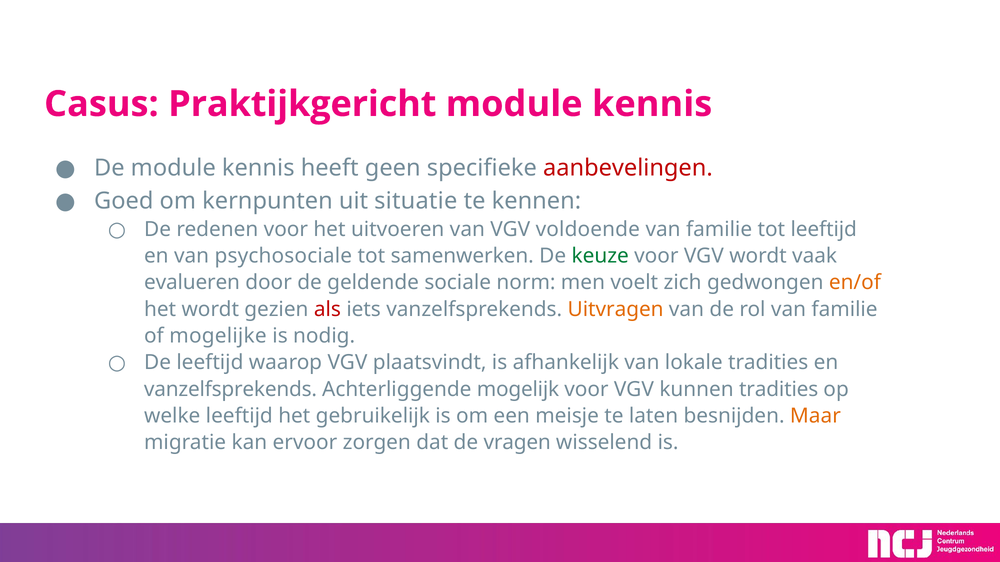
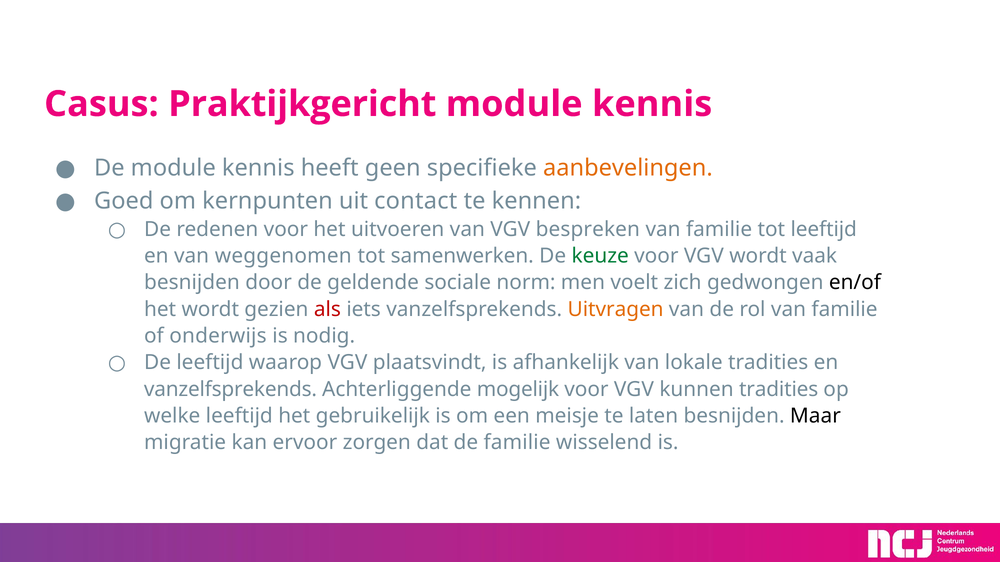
aanbevelingen colour: red -> orange
situatie: situatie -> contact
voldoende: voldoende -> bespreken
psychosociale: psychosociale -> weggenomen
evalueren at (192, 283): evalueren -> besnijden
en/of colour: orange -> black
mogelijke: mogelijke -> onderwijs
Maar colour: orange -> black
de vragen: vragen -> familie
